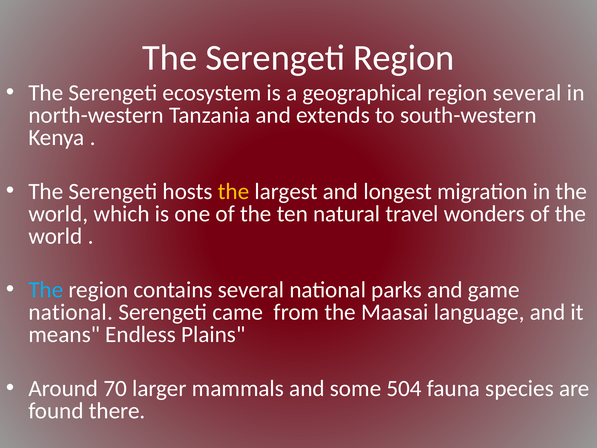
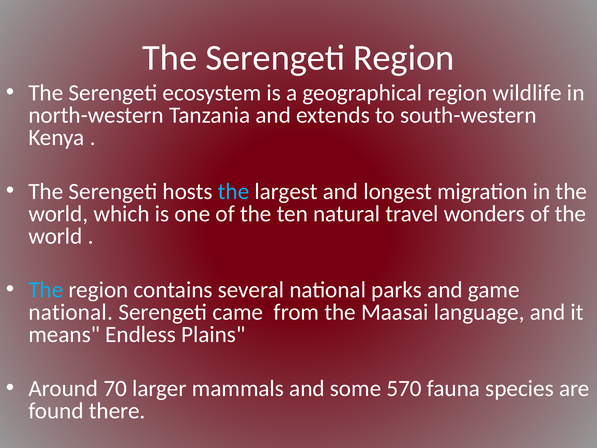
region several: several -> wildlife
the at (233, 191) colour: yellow -> light blue
504: 504 -> 570
